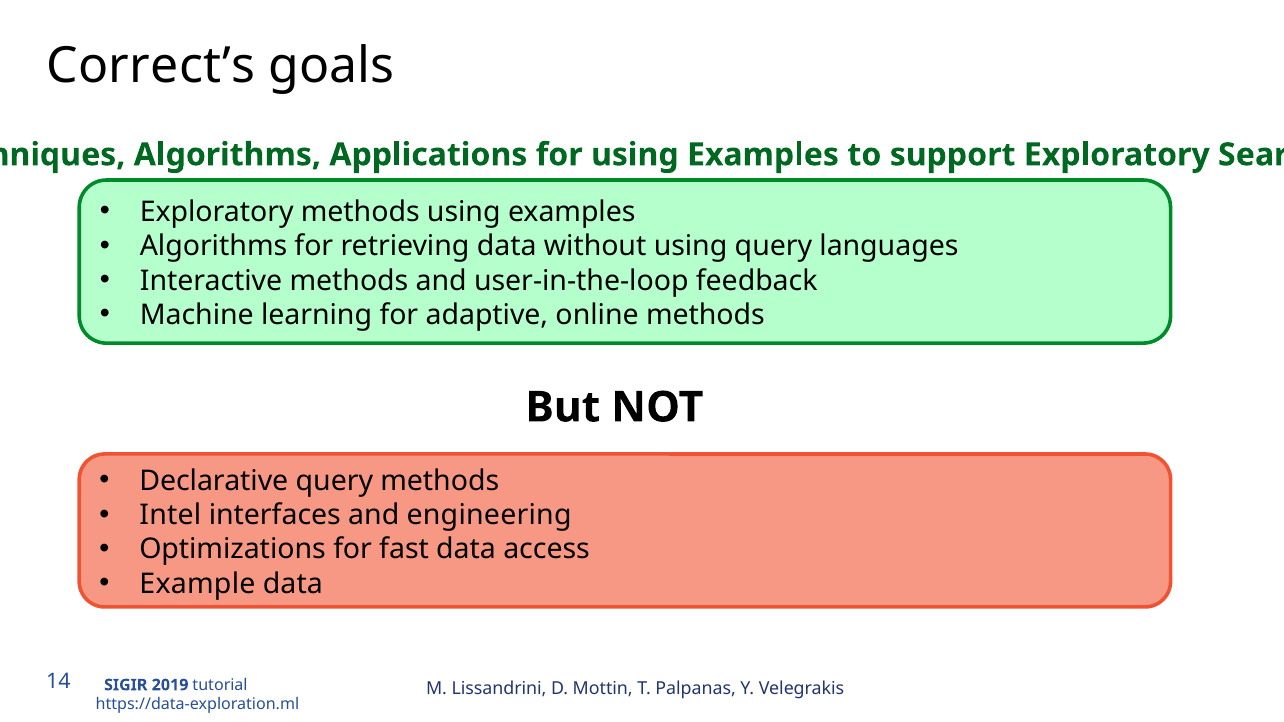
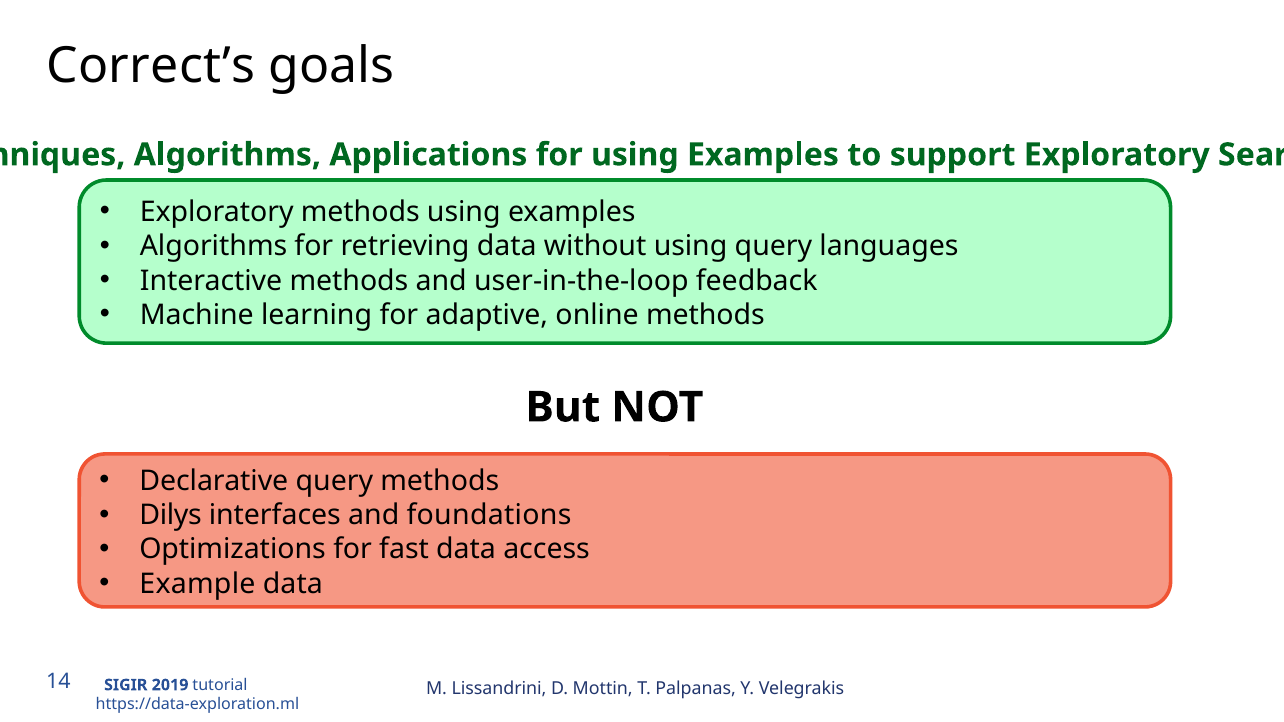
Intel: Intel -> Dilys
engineering: engineering -> foundations
